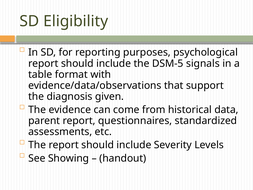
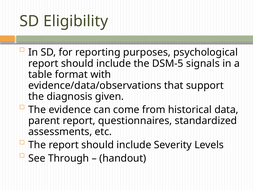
Showing: Showing -> Through
